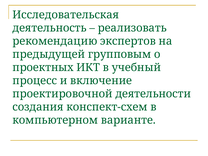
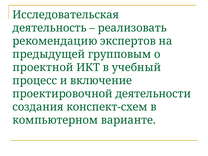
проектных: проектных -> проектной
